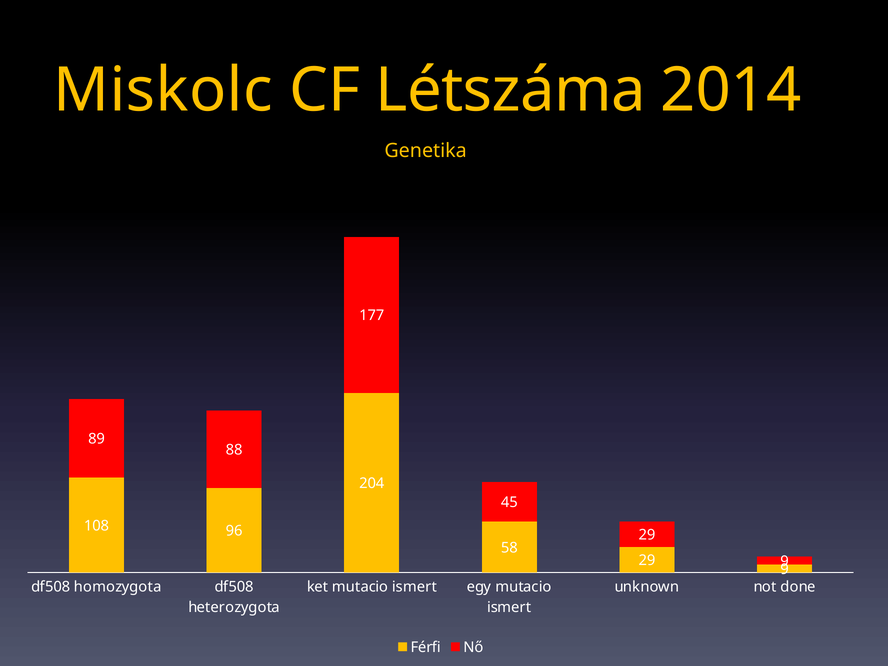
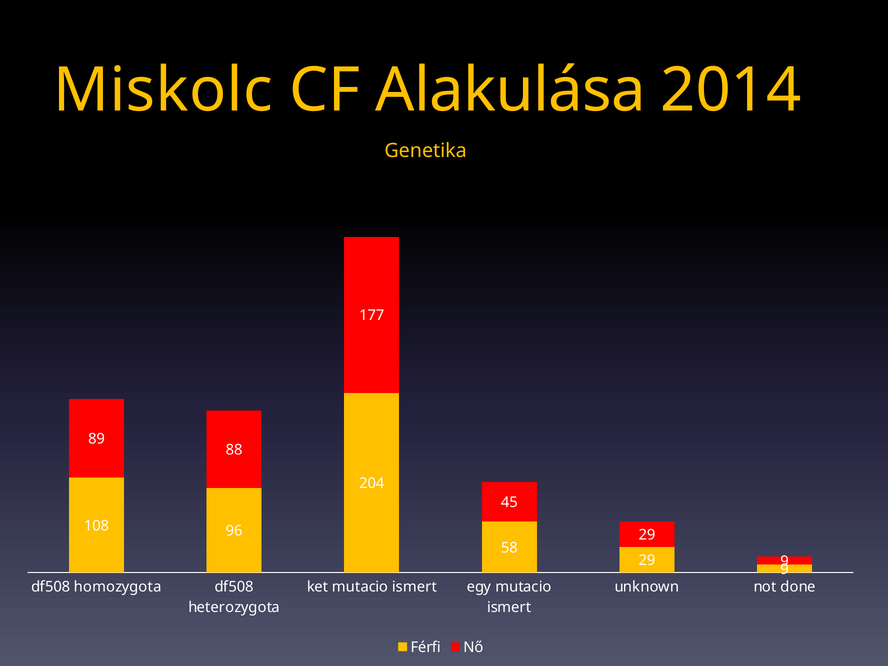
Létszáma: Létszáma -> Alakulása
